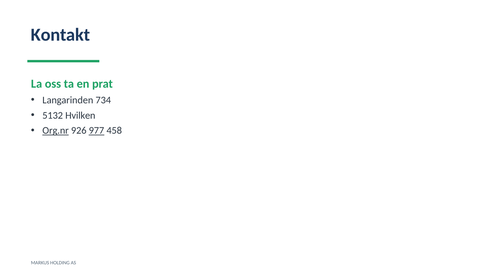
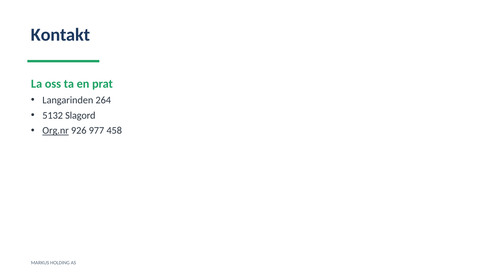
734: 734 -> 264
Hvilken: Hvilken -> Slagord
977 underline: present -> none
